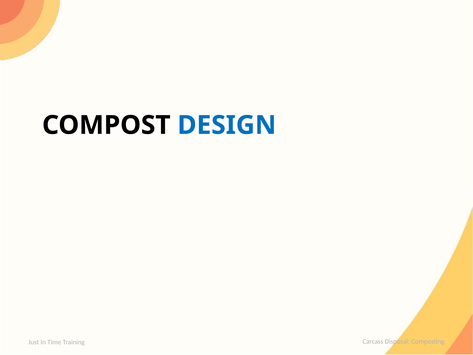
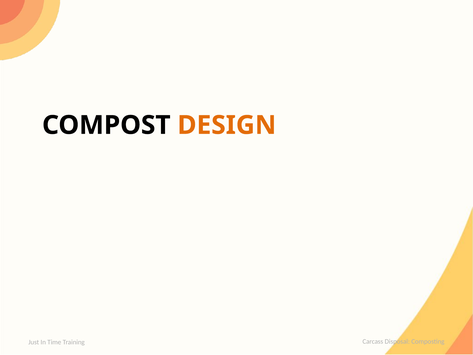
DESIGN colour: blue -> orange
